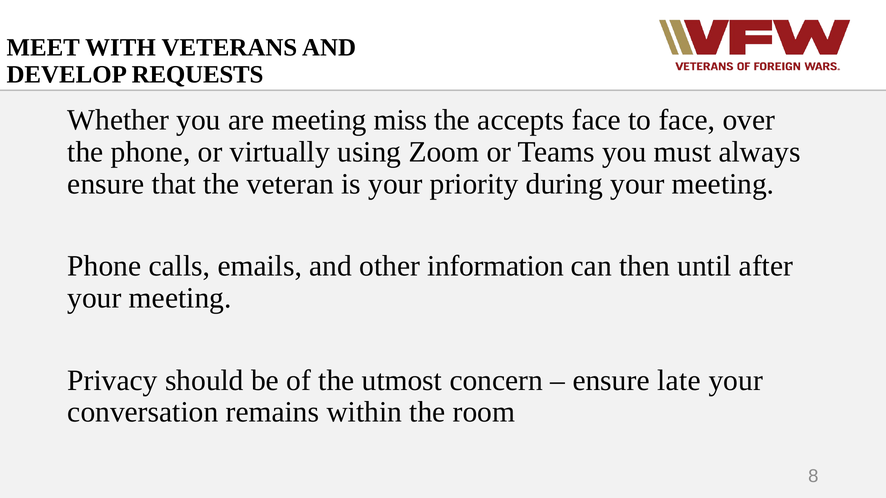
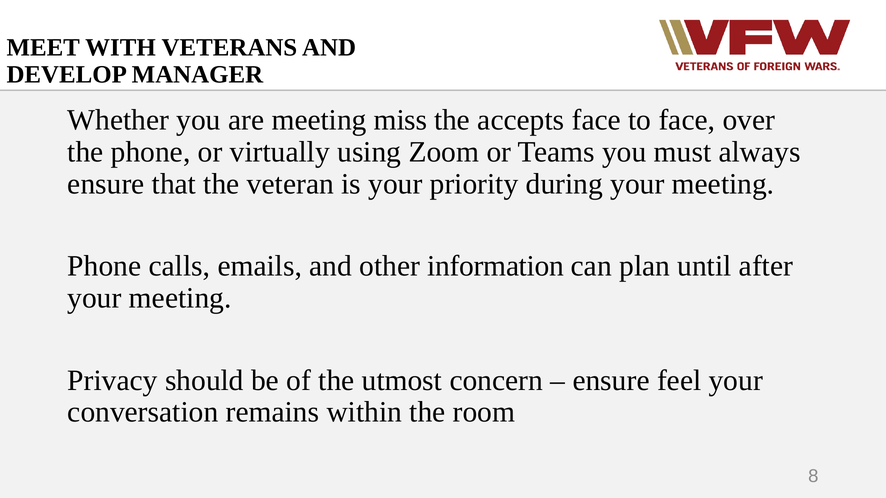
REQUESTS: REQUESTS -> MANAGER
then: then -> plan
late: late -> feel
